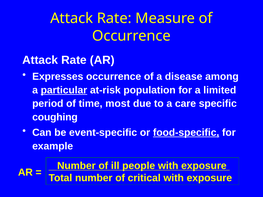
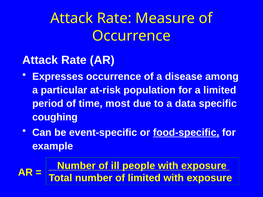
particular underline: present -> none
care: care -> data
of critical: critical -> limited
